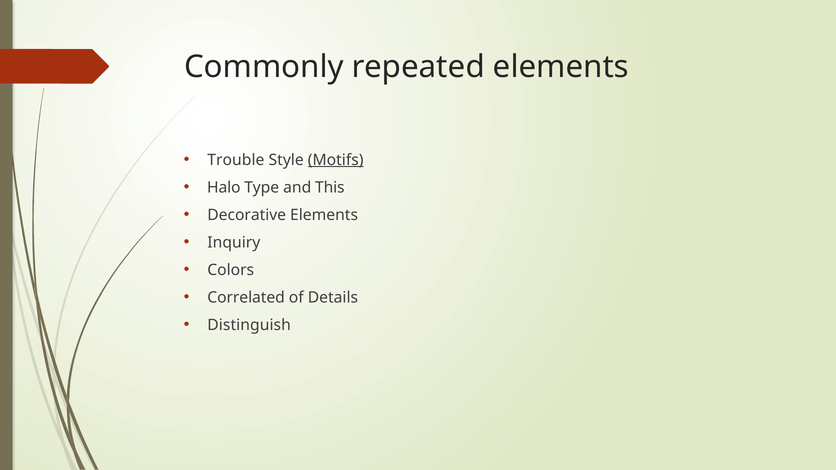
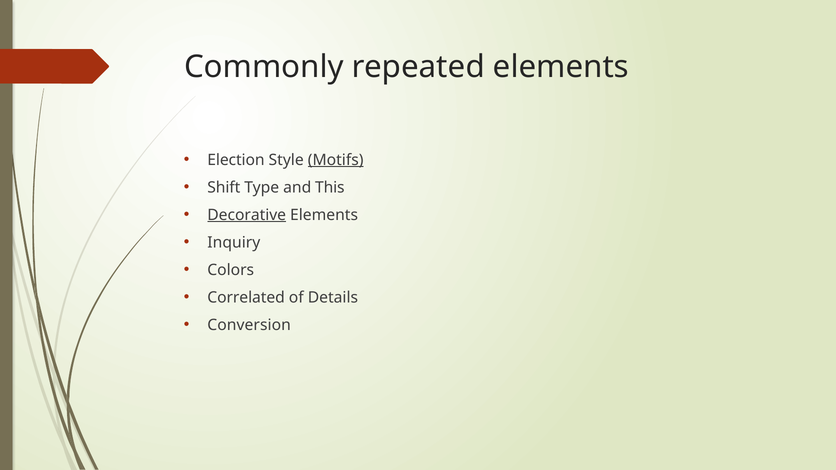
Trouble: Trouble -> Election
Halo: Halo -> Shift
Decorative underline: none -> present
Distinguish: Distinguish -> Conversion
